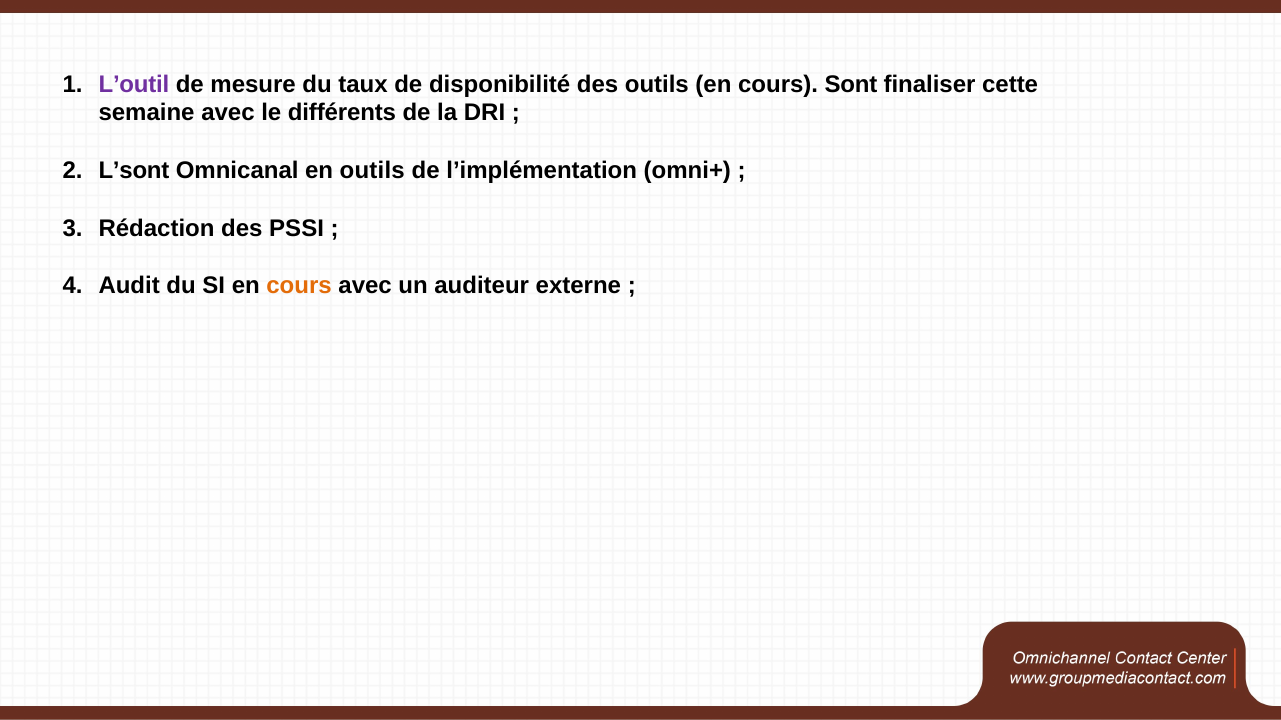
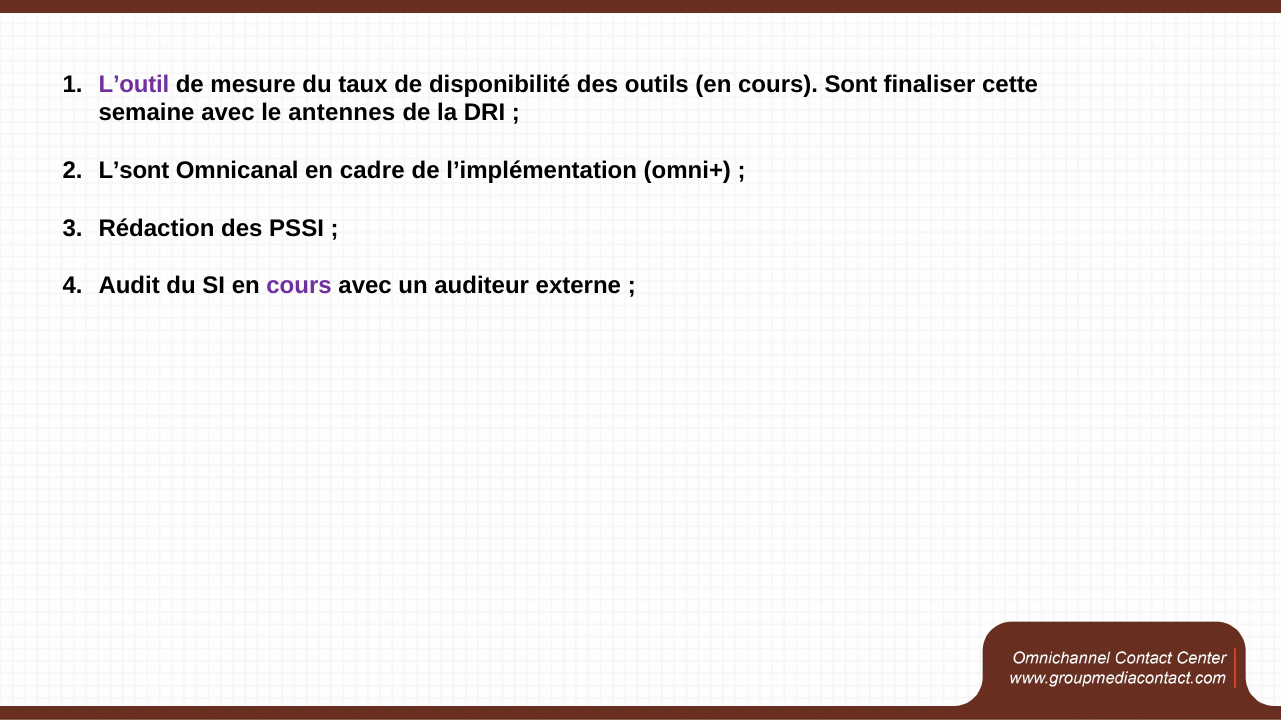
différents: différents -> antennes
en outils: outils -> cadre
cours at (299, 286) colour: orange -> purple
